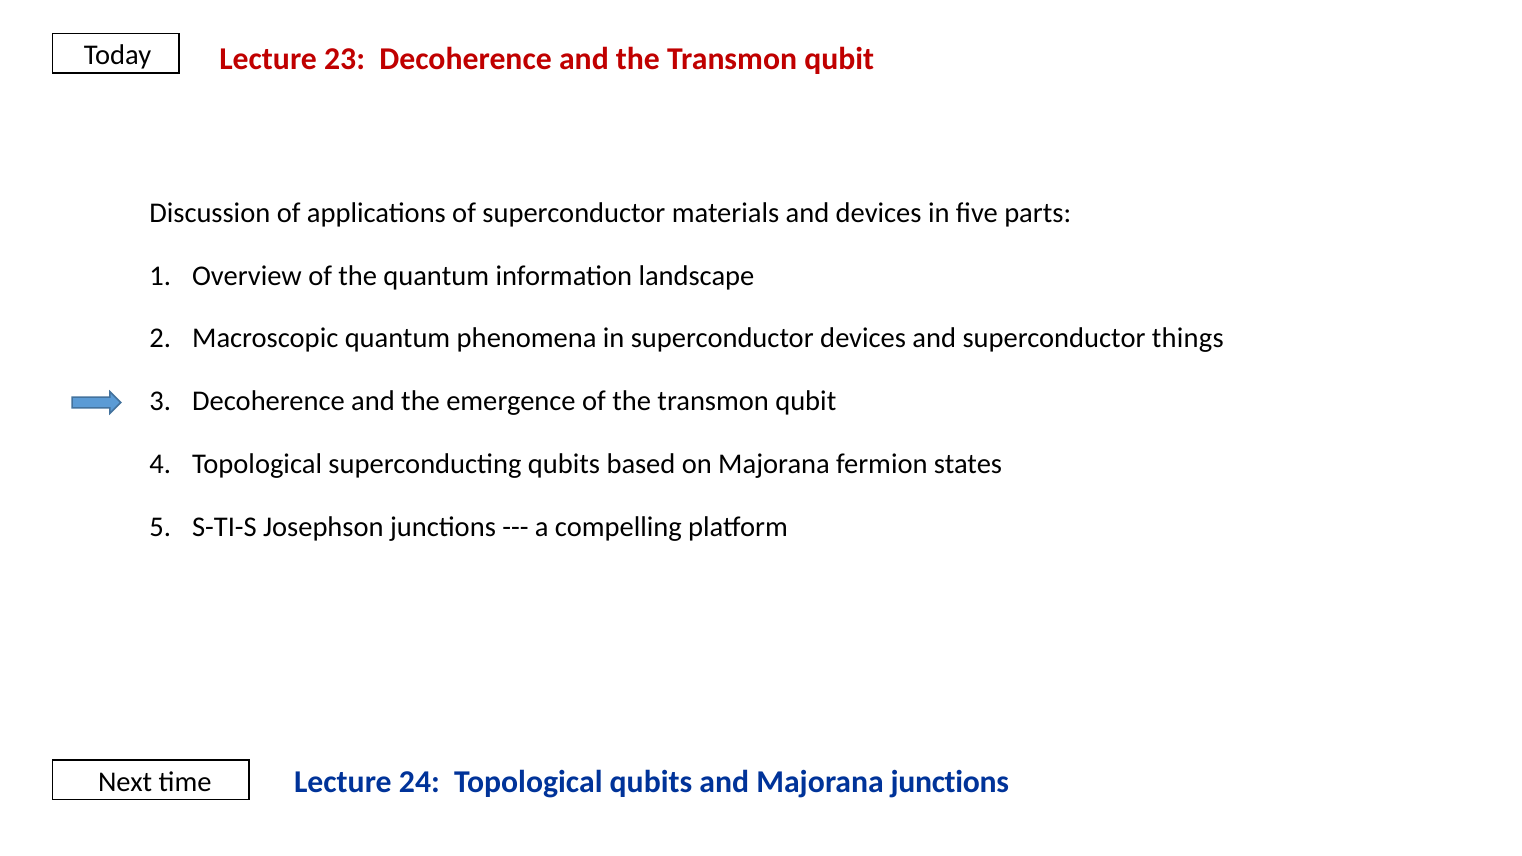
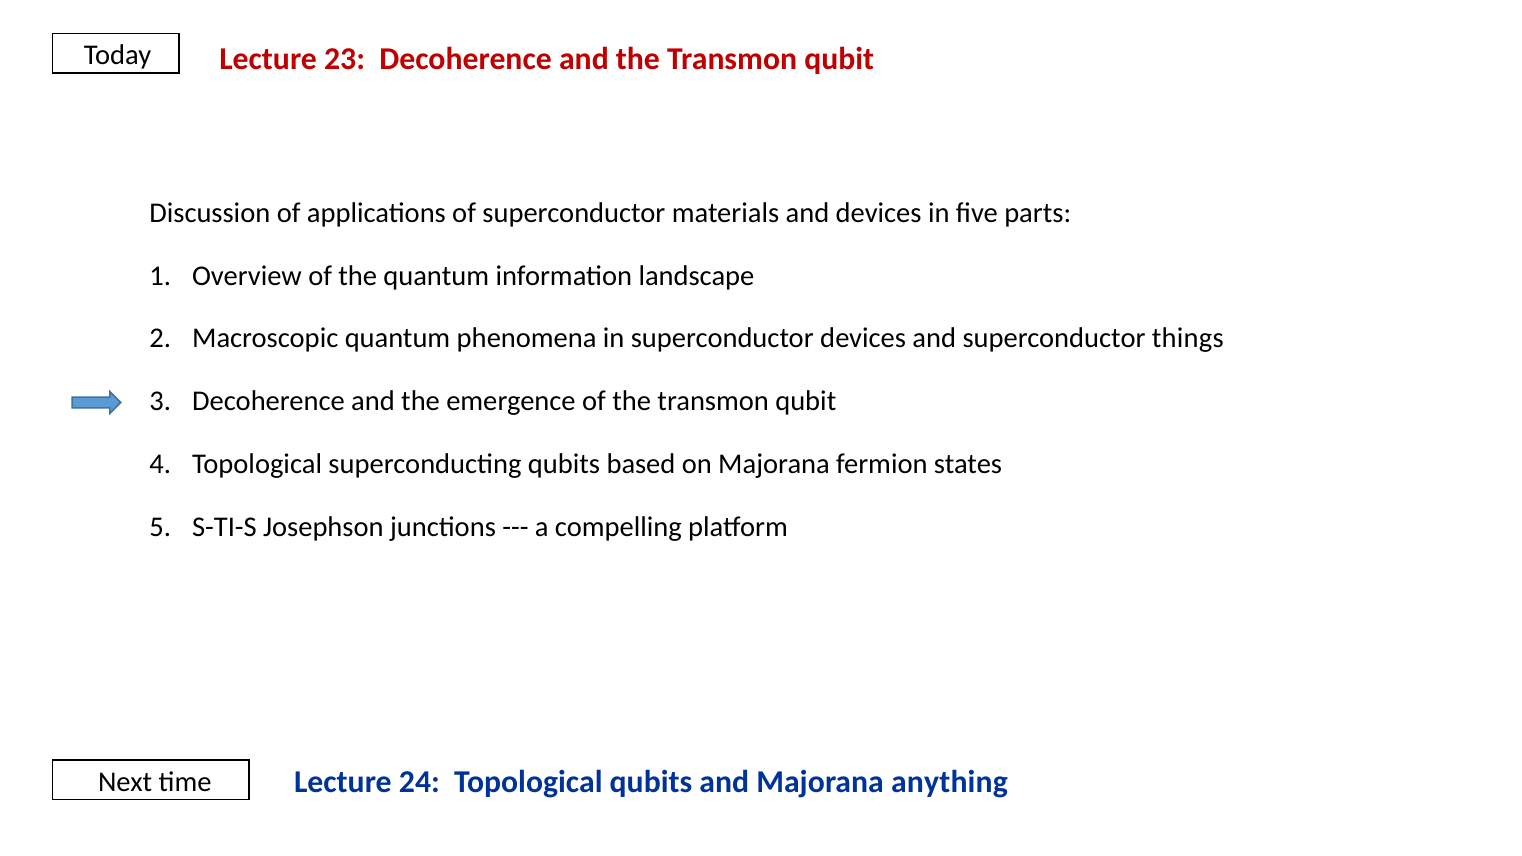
Majorana junctions: junctions -> anything
